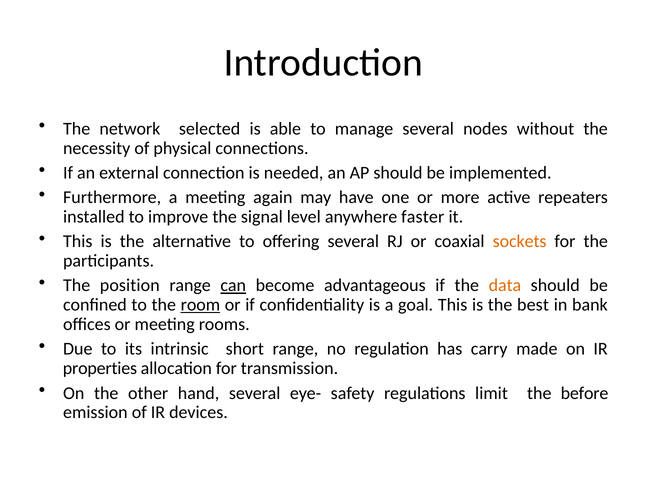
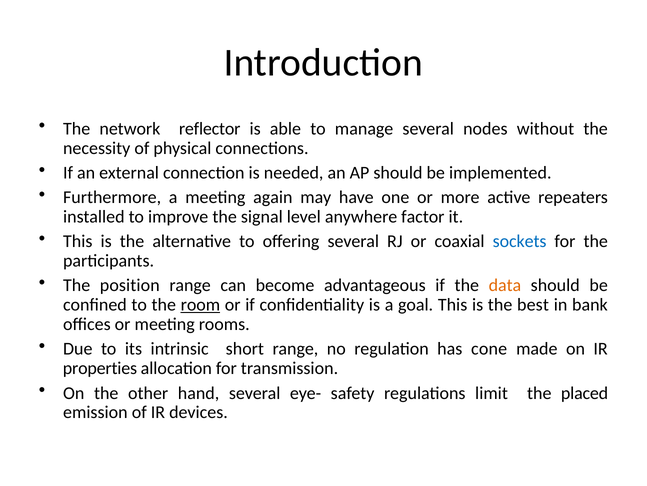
selected: selected -> reflector
faster: faster -> factor
sockets colour: orange -> blue
can underline: present -> none
carry: carry -> cone
before: before -> placed
